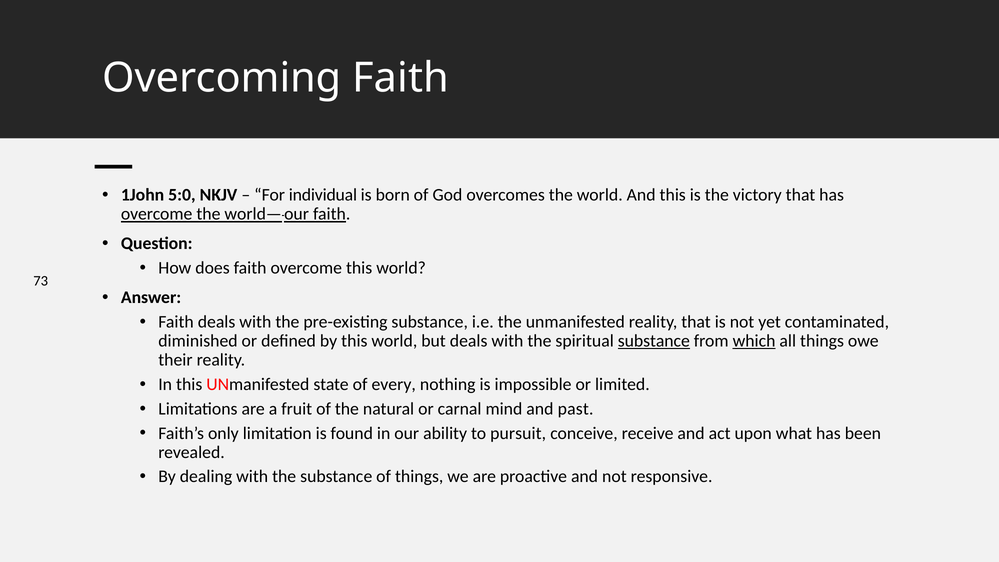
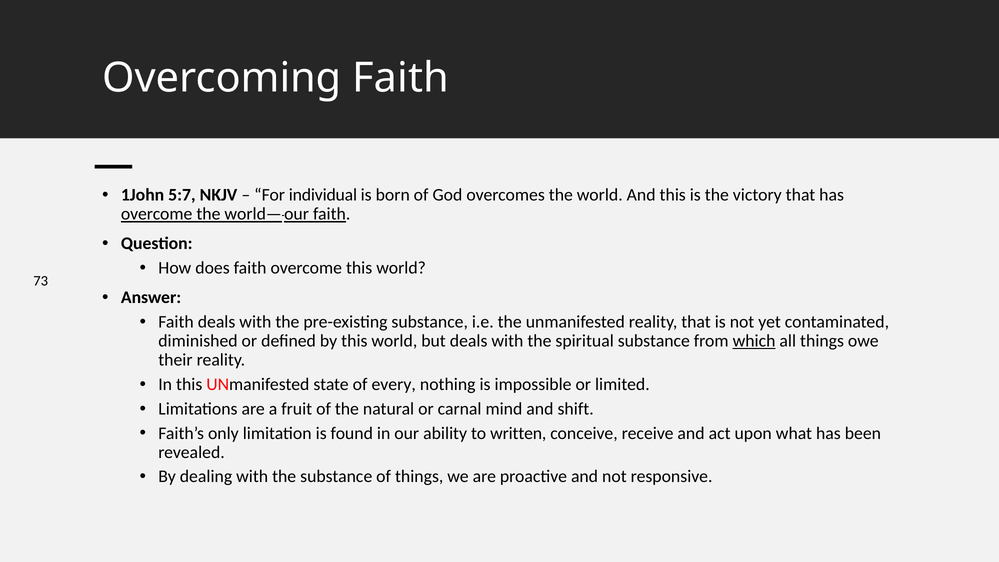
5:0: 5:0 -> 5:7
substance at (654, 341) underline: present -> none
past: past -> shift
pursuit: pursuit -> written
